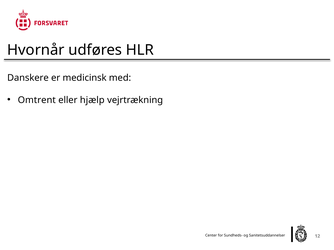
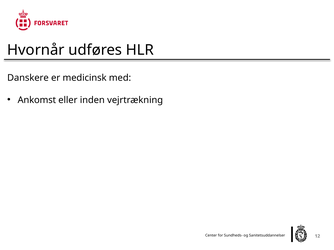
Omtrent: Omtrent -> Ankomst
hjælp: hjælp -> inden
